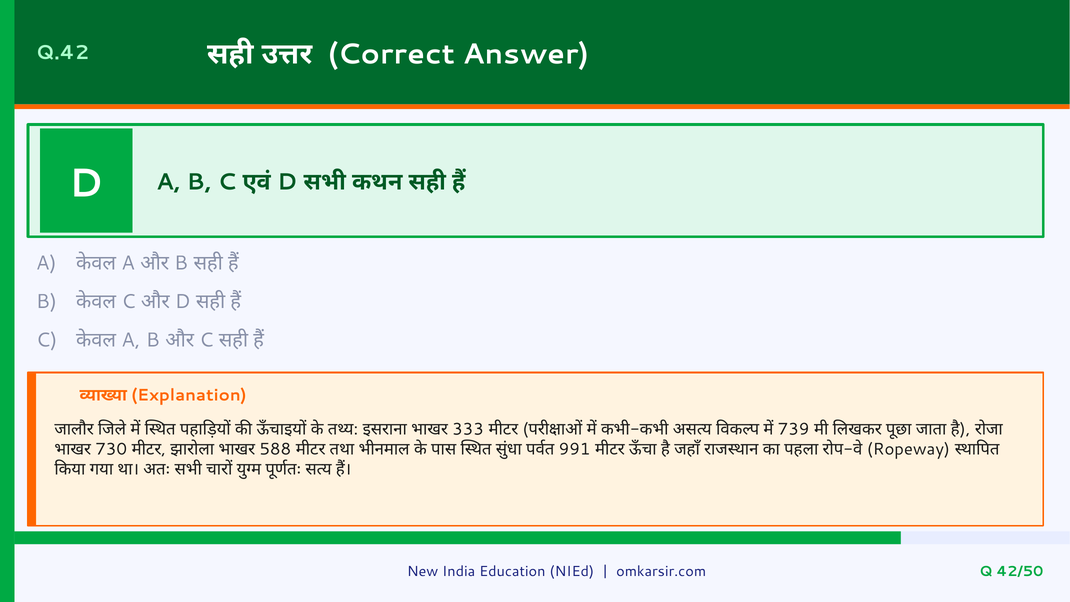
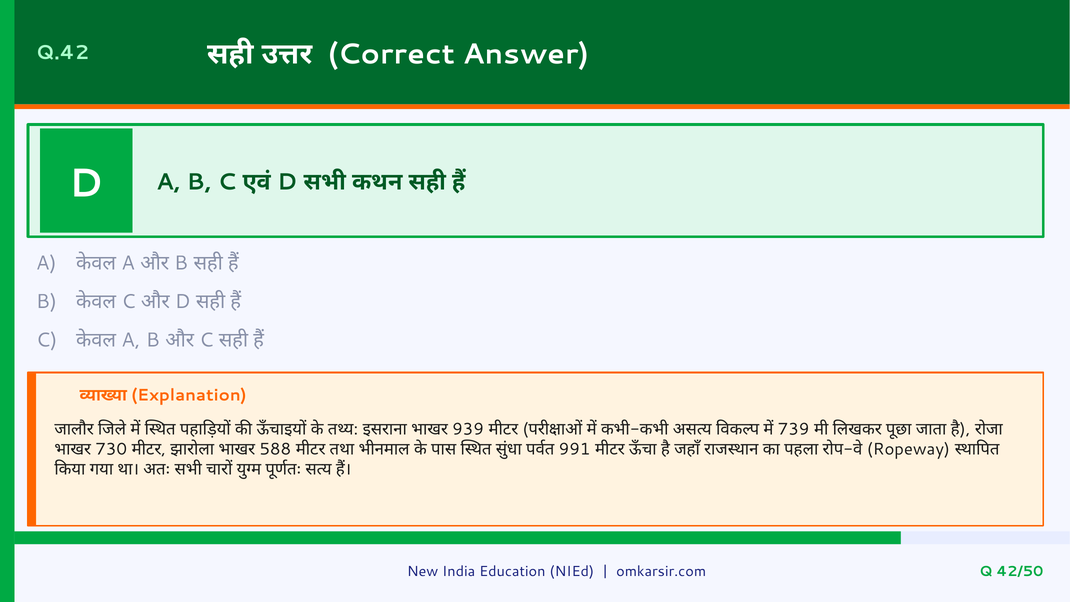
333: 333 -> 939
